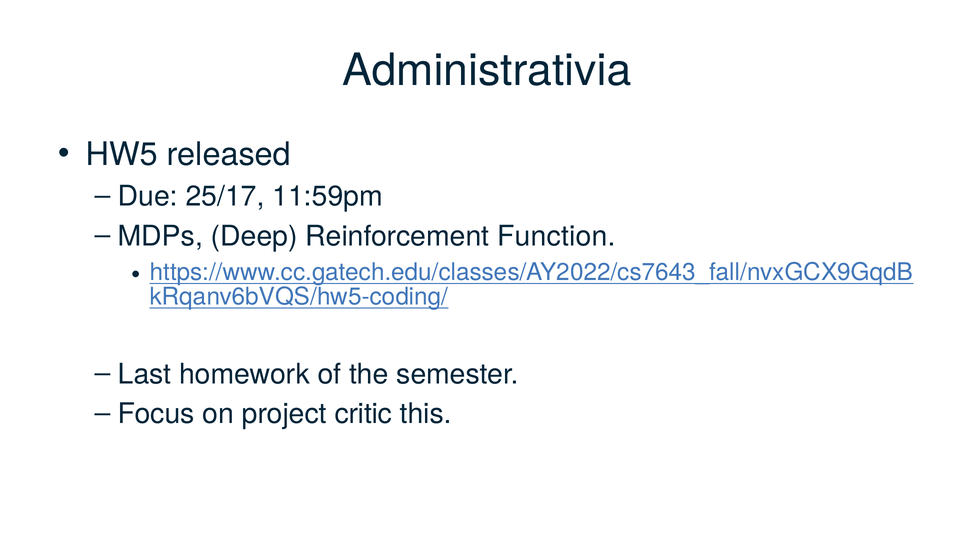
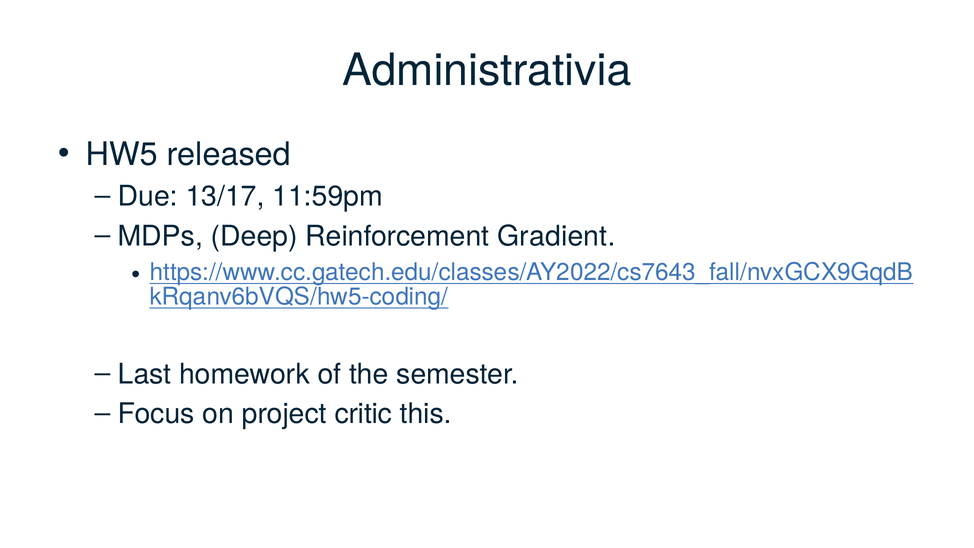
25/17: 25/17 -> 13/17
Function: Function -> Gradient
